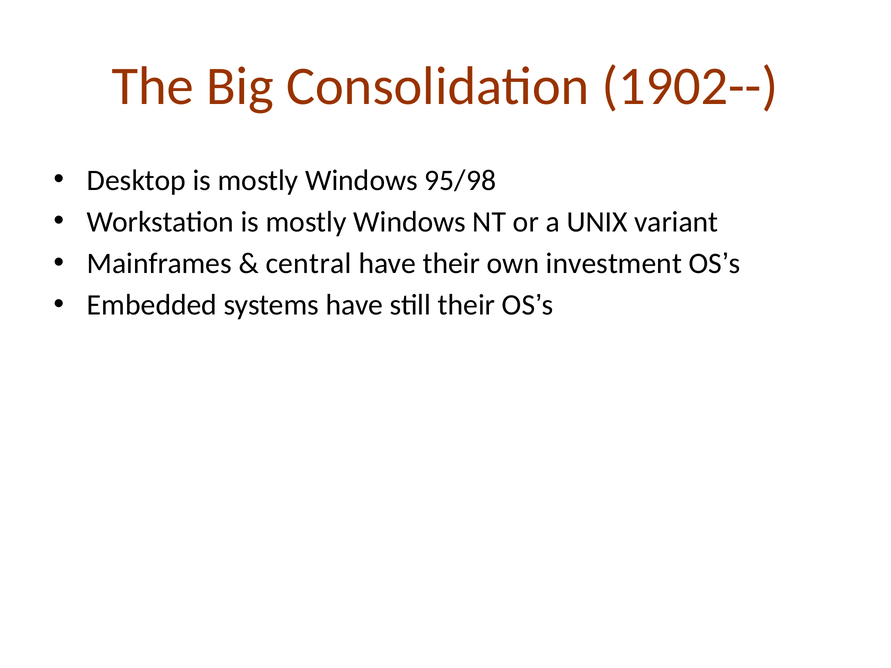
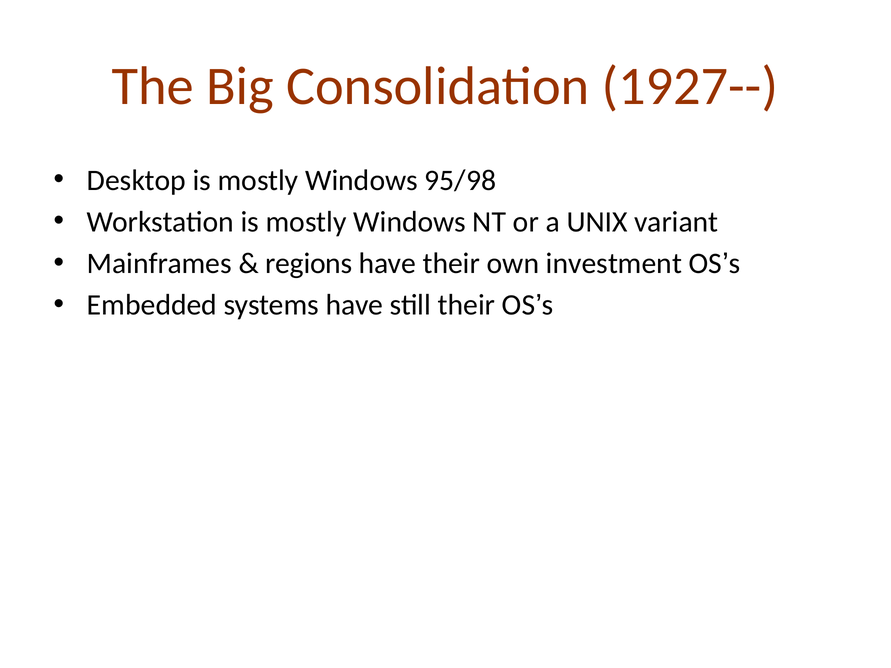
1902--: 1902-- -> 1927--
central: central -> regions
